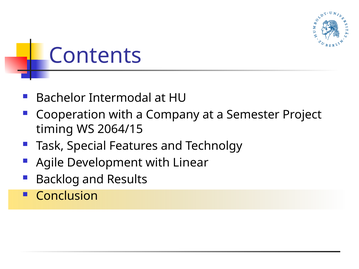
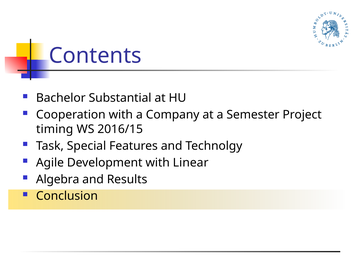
Intermodal: Intermodal -> Substantial
2064/15: 2064/15 -> 2016/15
Backlog: Backlog -> Algebra
